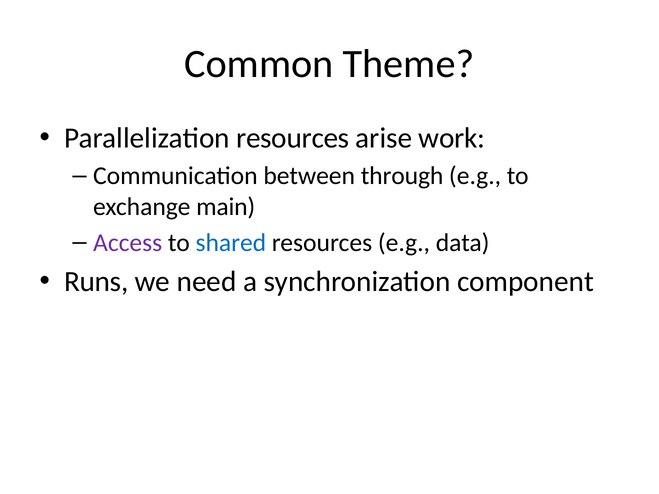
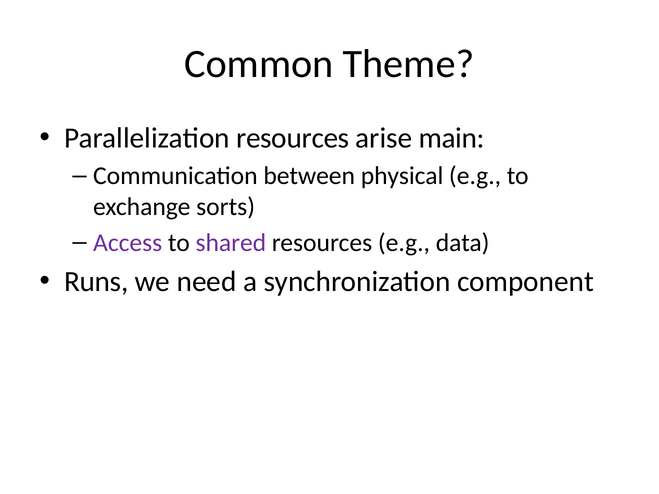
work: work -> main
through: through -> physical
main: main -> sorts
shared colour: blue -> purple
